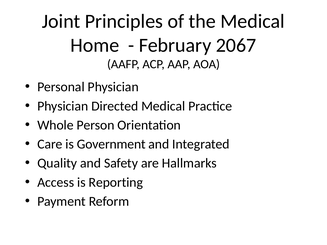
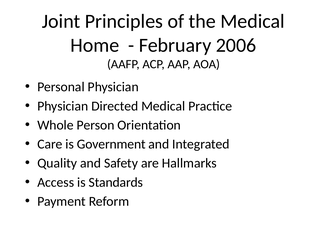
2067: 2067 -> 2006
Reporting: Reporting -> Standards
